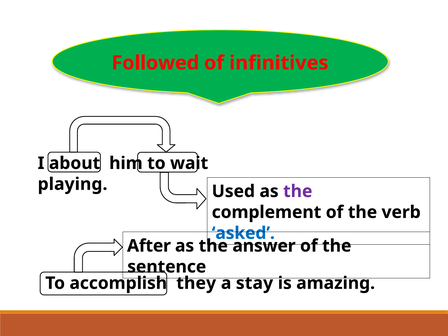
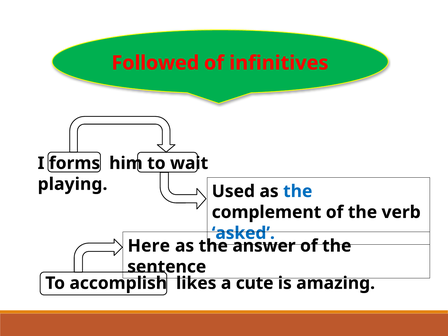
about: about -> forms
the at (298, 191) colour: purple -> blue
After: After -> Here
they: they -> likes
stay: stay -> cute
